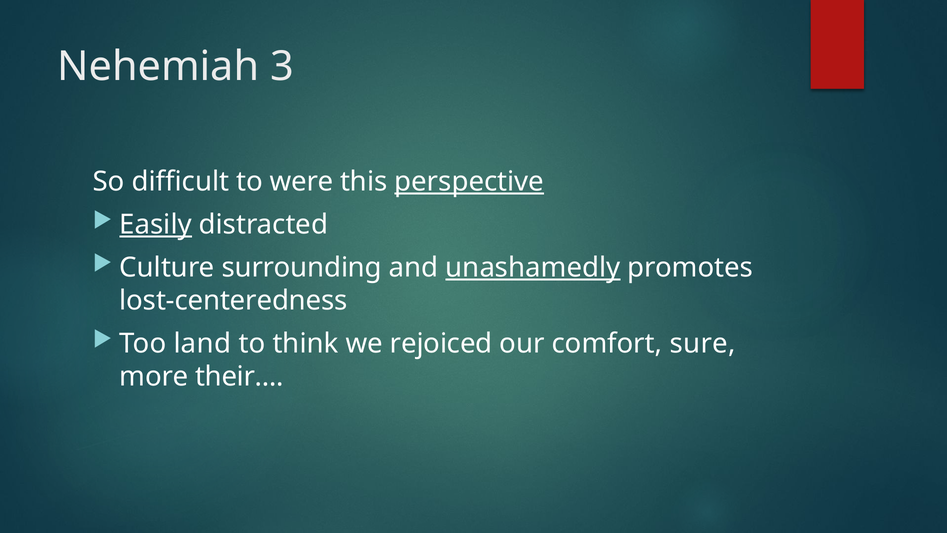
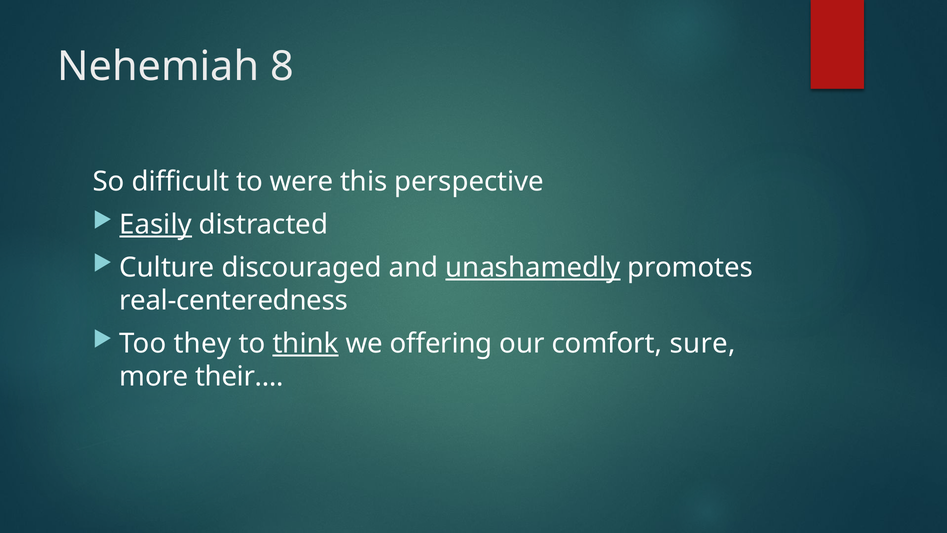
3: 3 -> 8
perspective underline: present -> none
surrounding: surrounding -> discouraged
lost-centeredness: lost-centeredness -> real-centeredness
land: land -> they
think underline: none -> present
rejoiced: rejoiced -> offering
